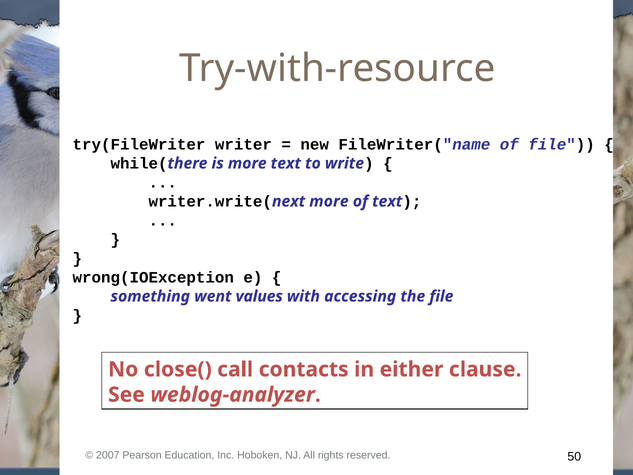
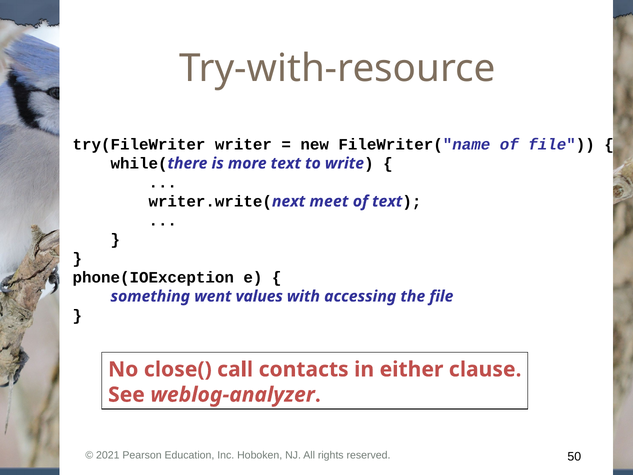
more at (329, 201): more -> meet
wrong(IOException: wrong(IOException -> phone(IOException
2007: 2007 -> 2021
